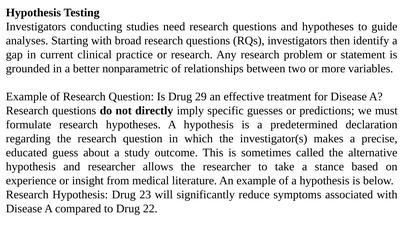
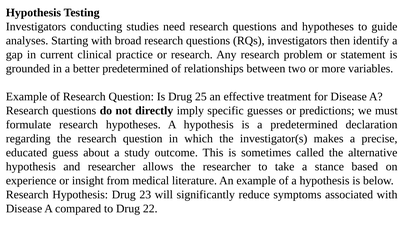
better nonparametric: nonparametric -> predetermined
29: 29 -> 25
